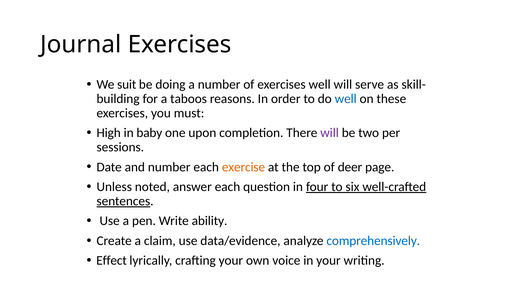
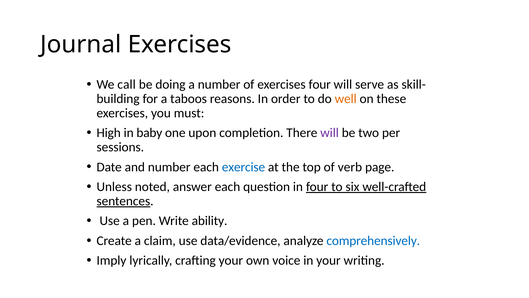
suit: suit -> call
exercises well: well -> four
well at (346, 99) colour: blue -> orange
exercise colour: orange -> blue
deer: deer -> verb
Effect: Effect -> Imply
